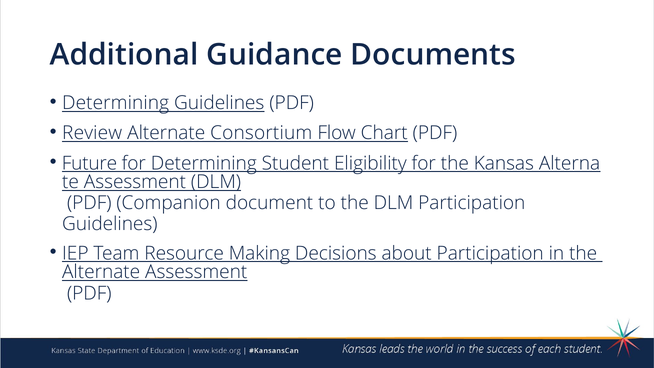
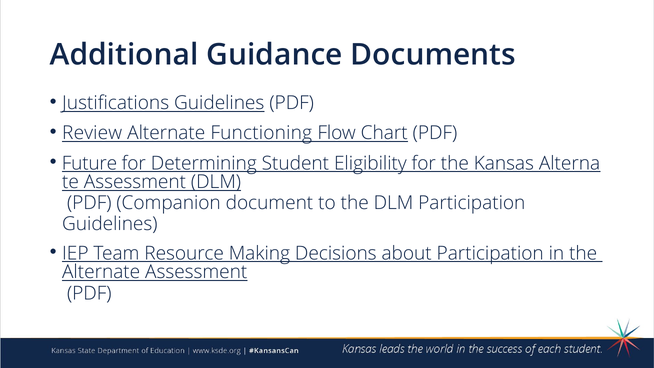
Determining at (116, 103): Determining -> Justifications
Consortium: Consortium -> Functioning
